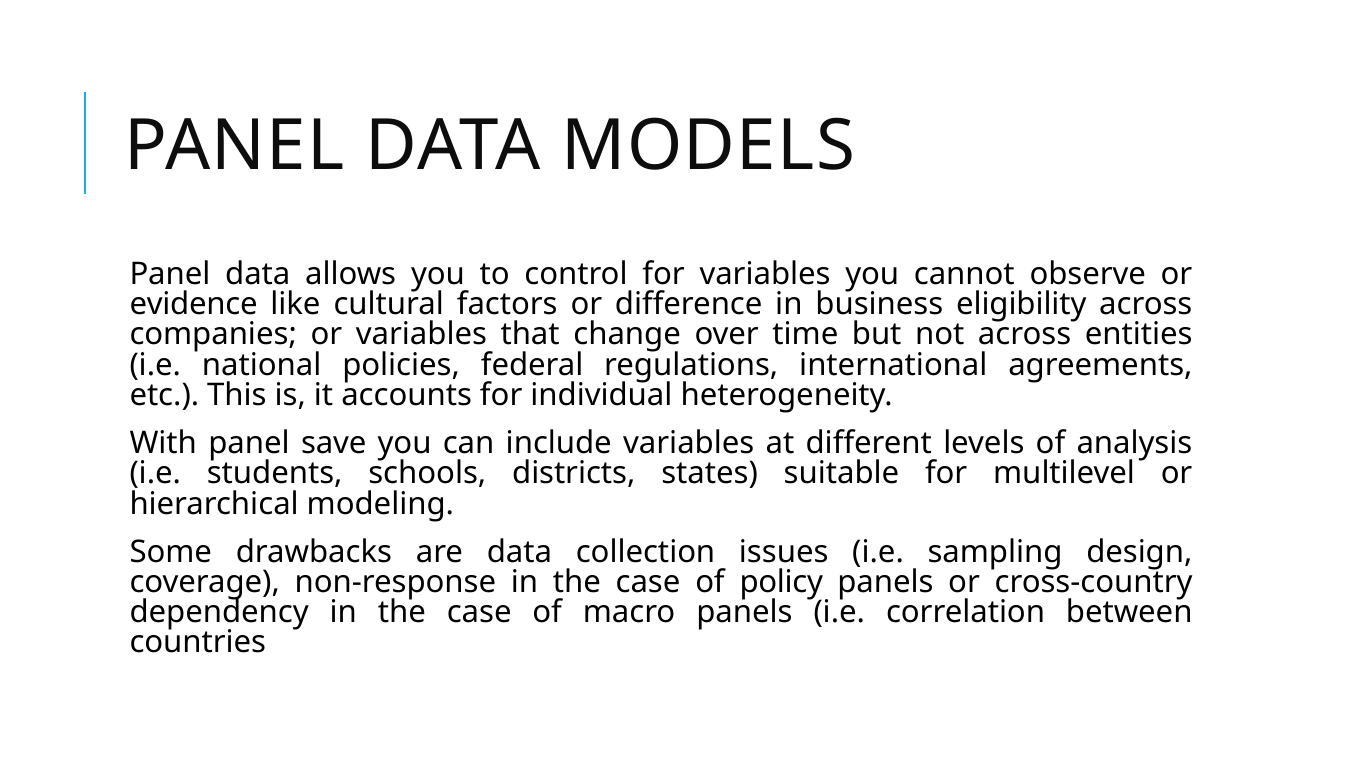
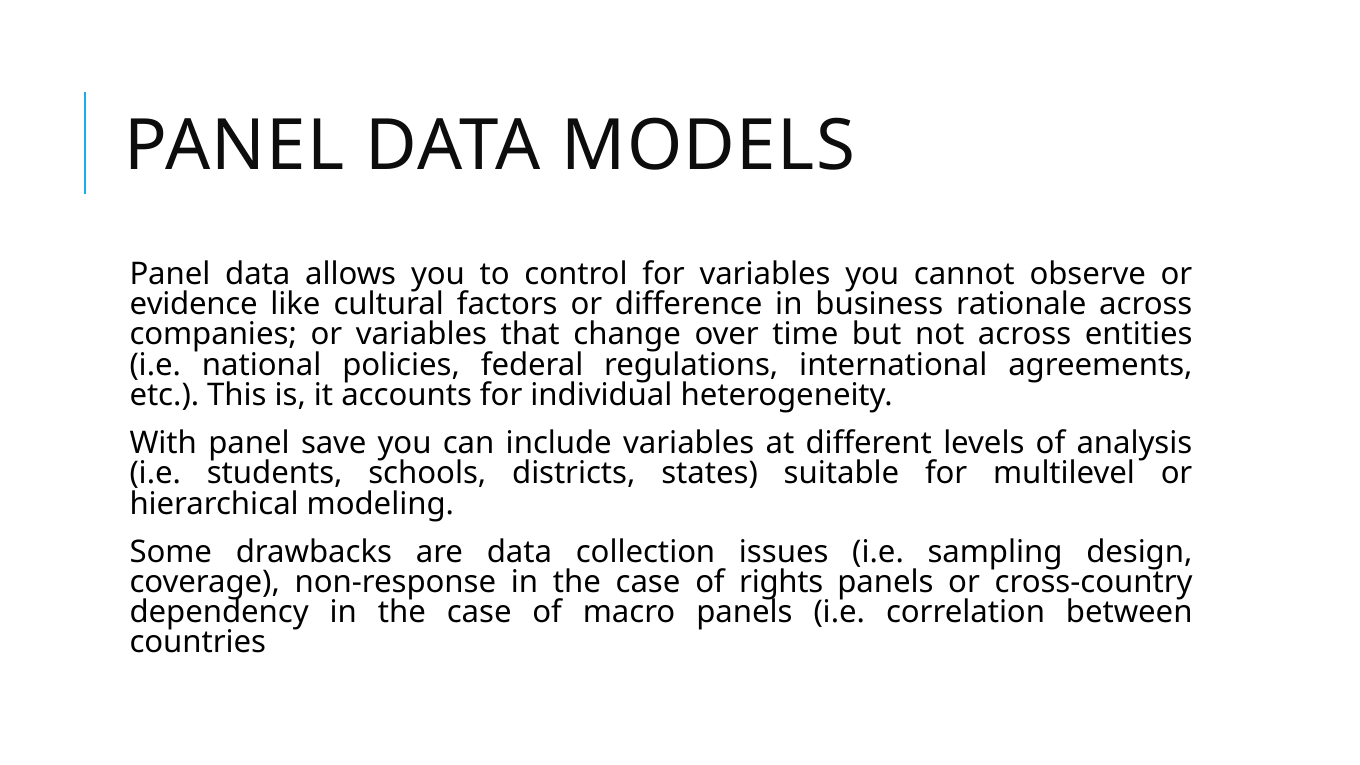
eligibility: eligibility -> rationale
policy: policy -> rights
